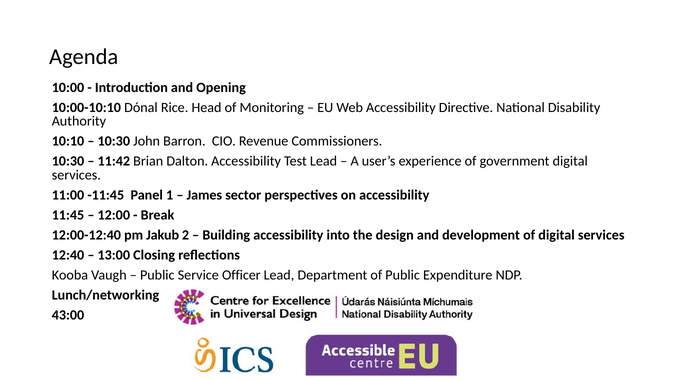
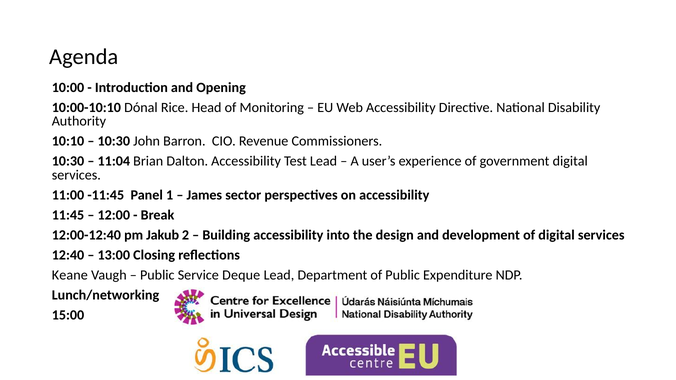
11:42: 11:42 -> 11:04
Kooba: Kooba -> Keane
Officer: Officer -> Deque
43:00: 43:00 -> 15:00
